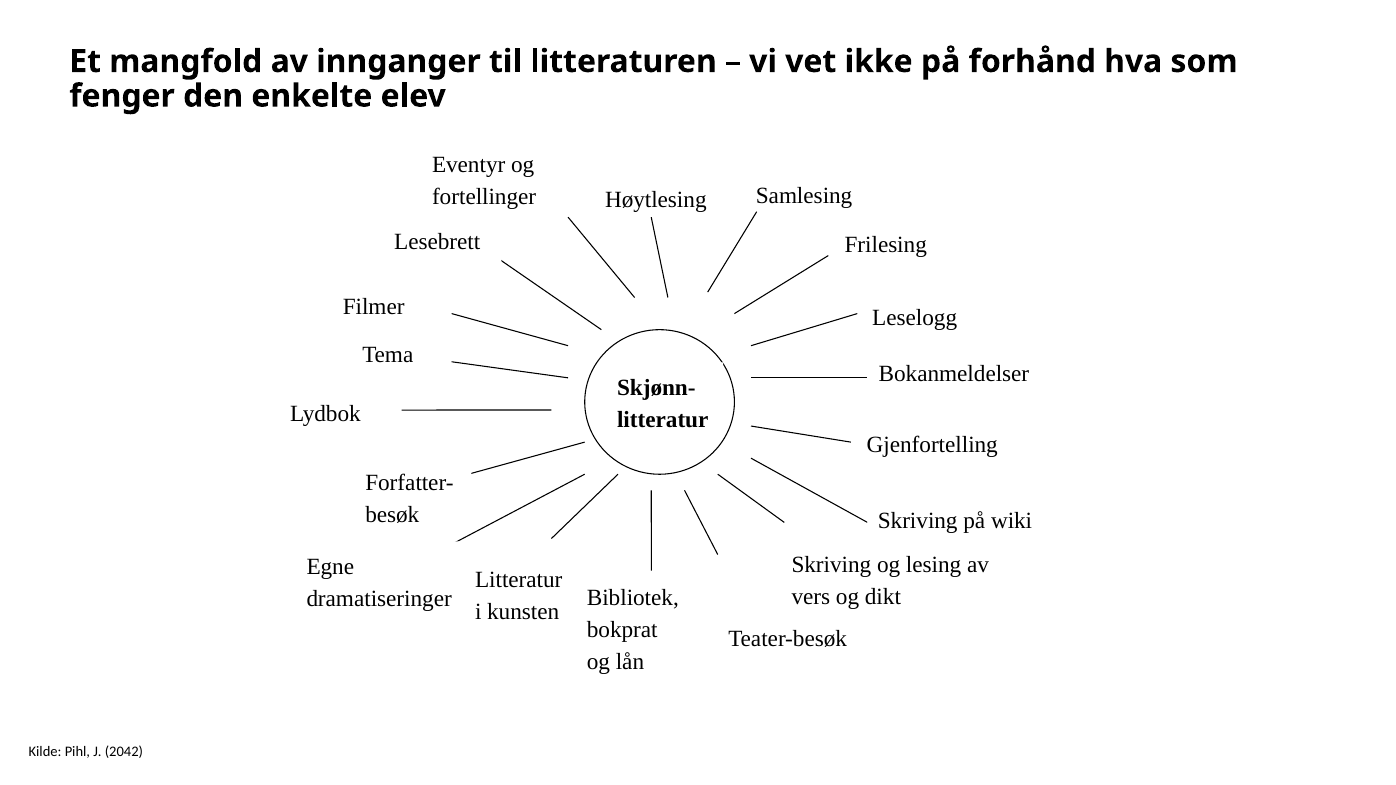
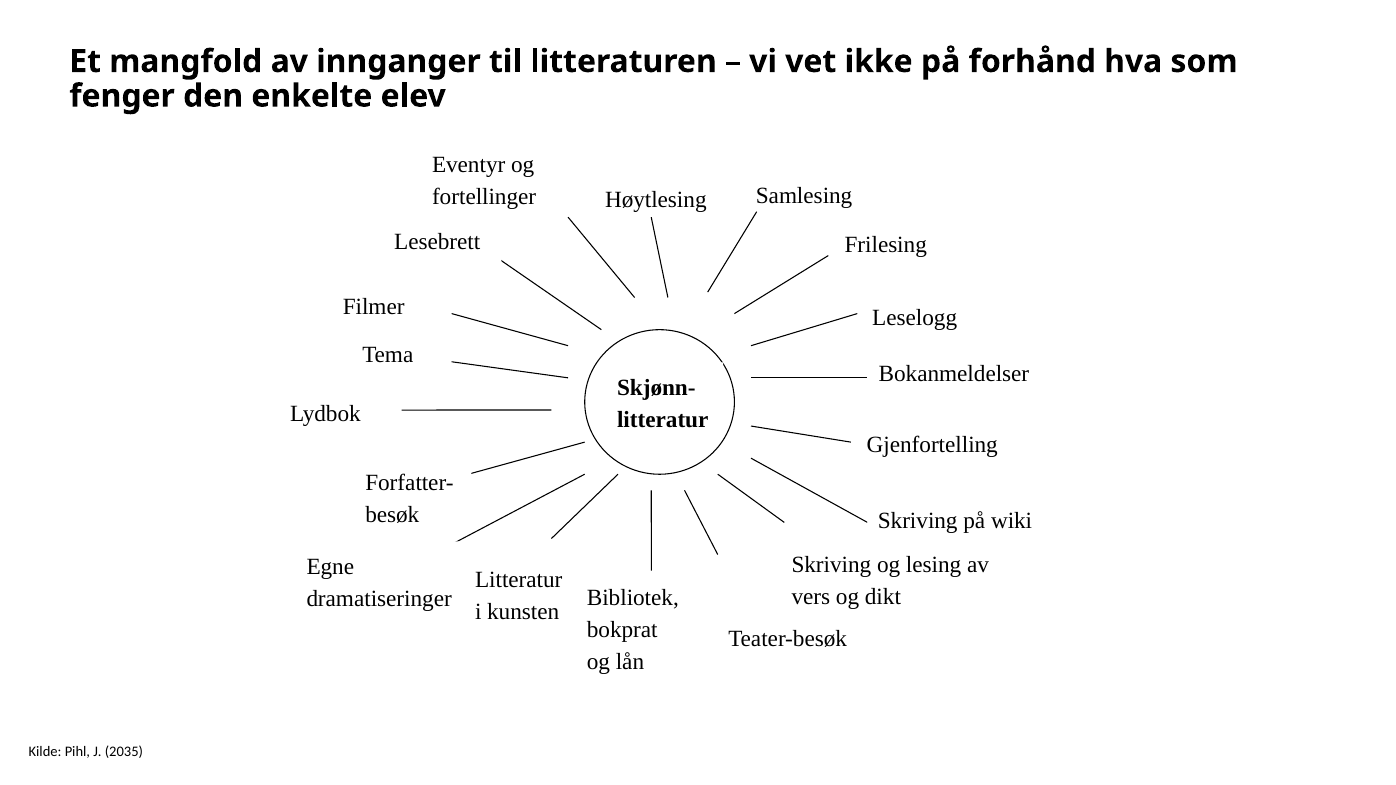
2042: 2042 -> 2035
